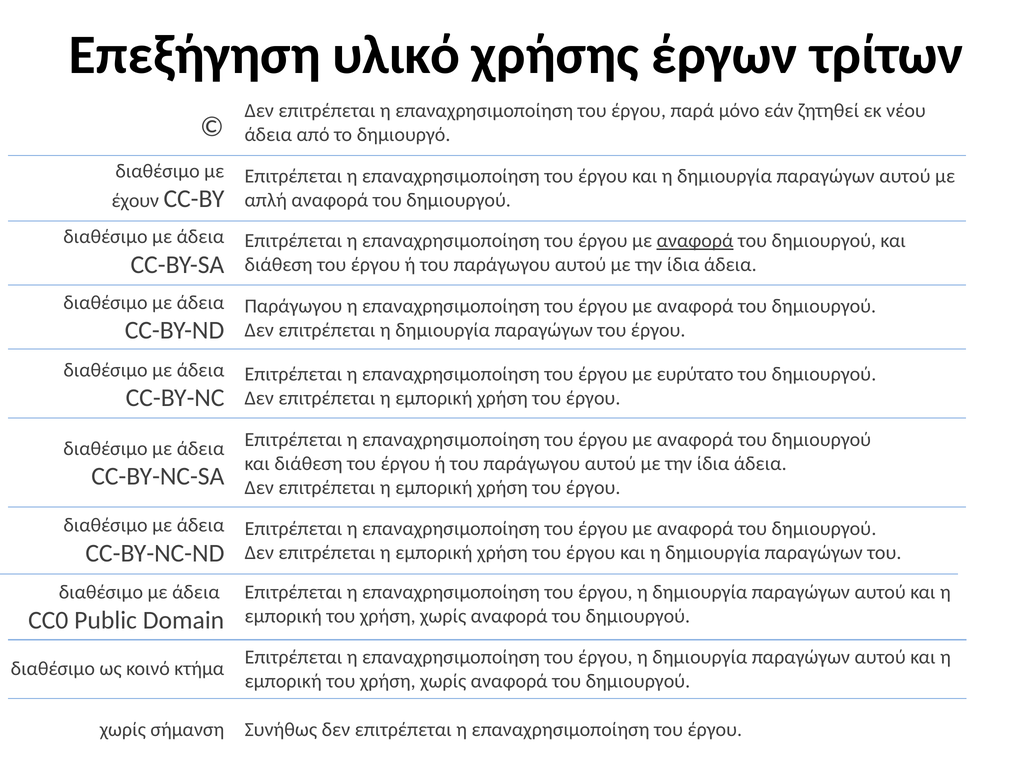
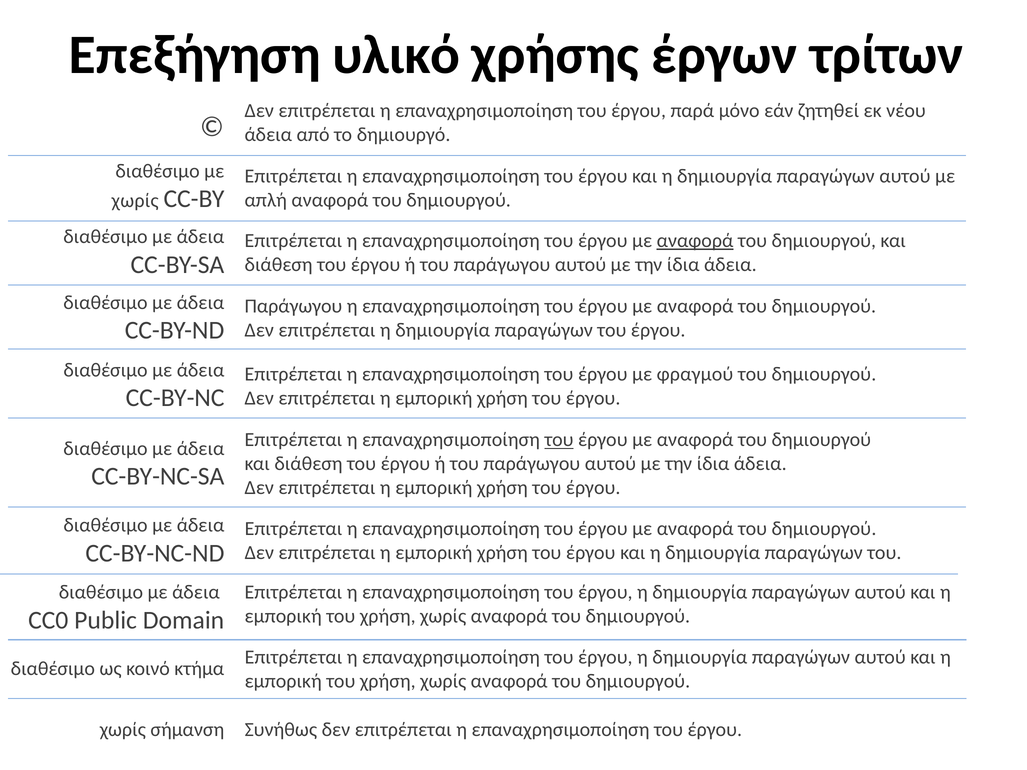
έχουν at (135, 201): έχουν -> χωρίς
ευρύτατο: ευρύτατο -> φραγμού
του at (559, 440) underline: none -> present
